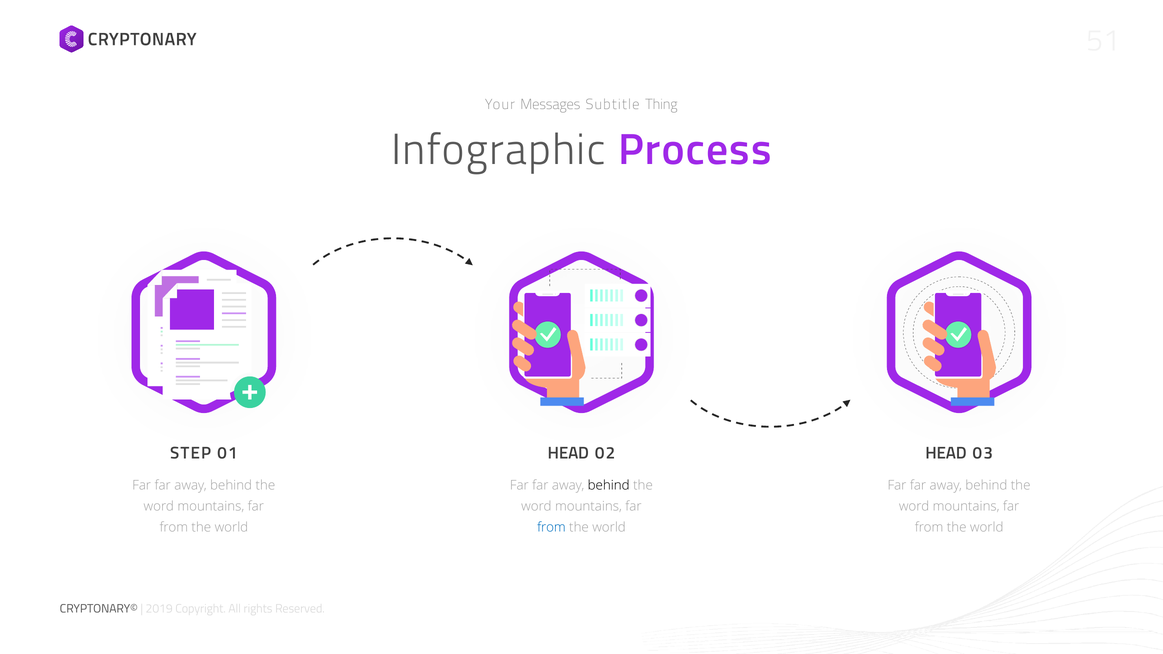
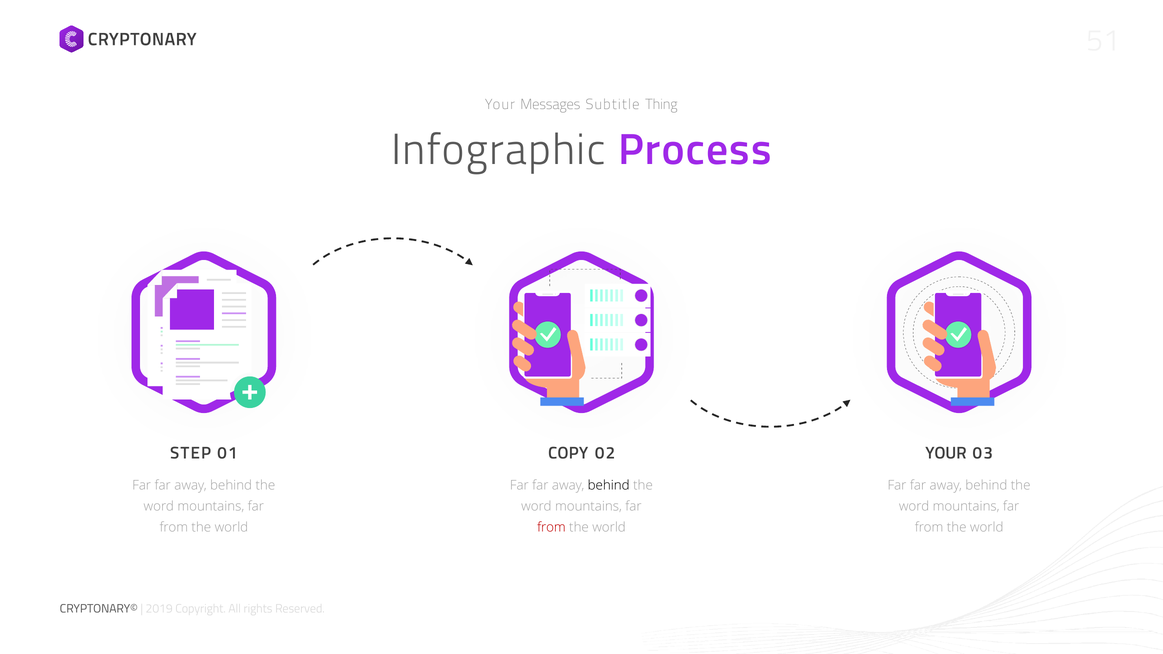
HEAD at (568, 453): HEAD -> COPY
HEAD at (946, 453): HEAD -> YOUR
from at (551, 527) colour: blue -> red
